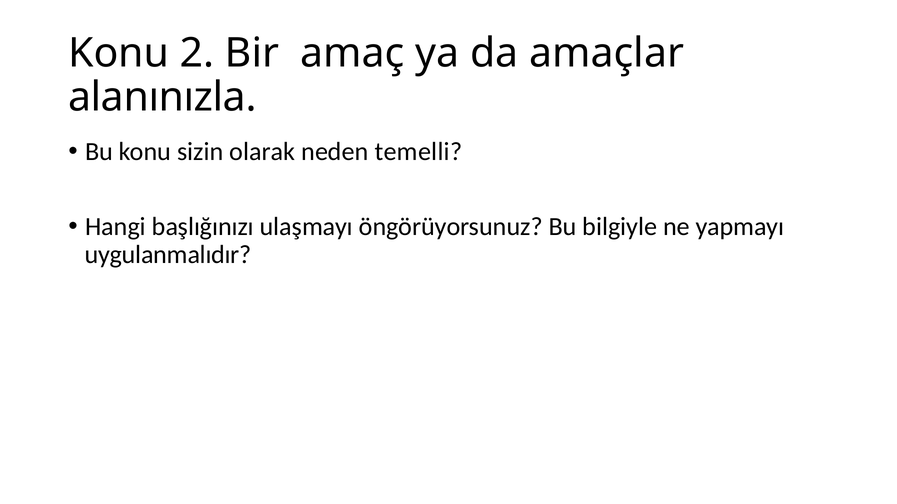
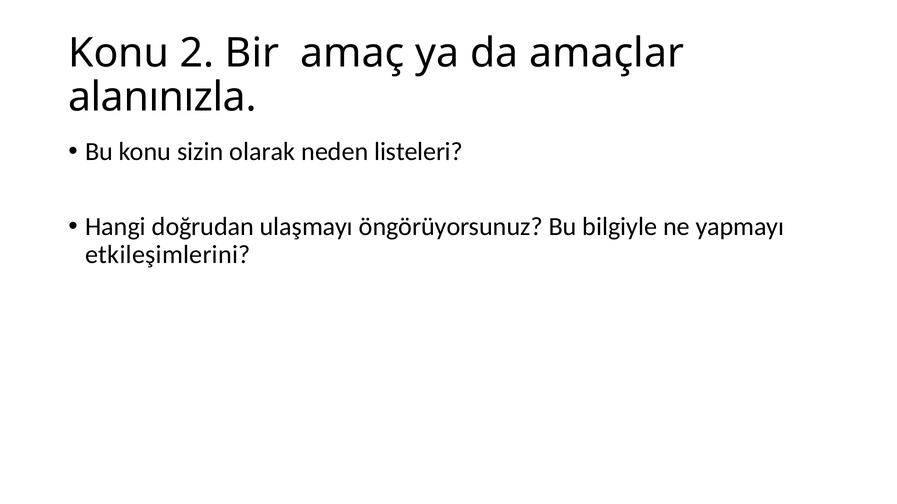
temelli: temelli -> listeleri
başlığınızı: başlığınızı -> doğrudan
uygulanmalıdır: uygulanmalıdır -> etkileşimlerini
